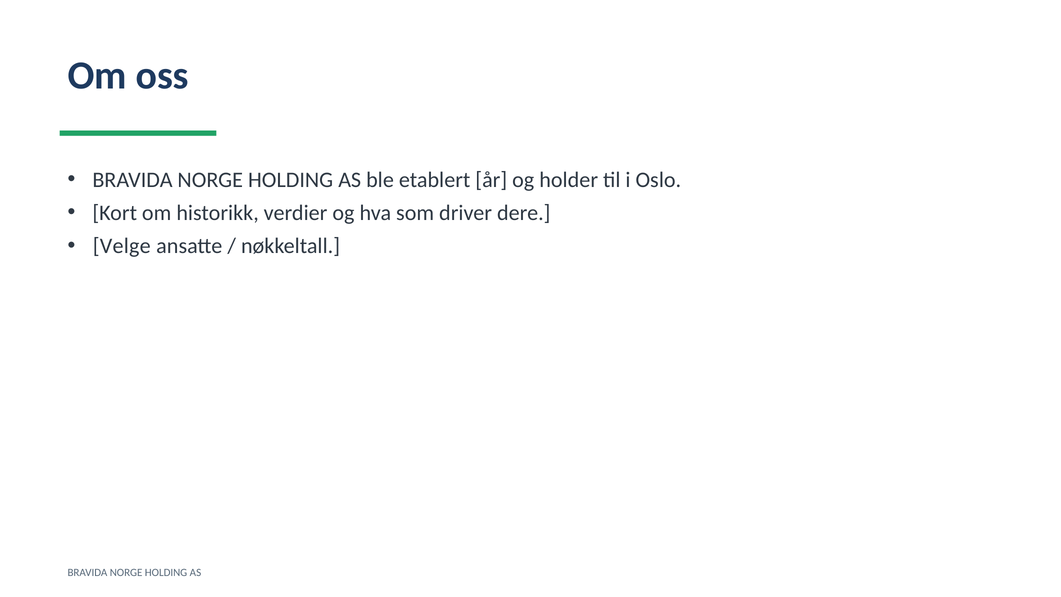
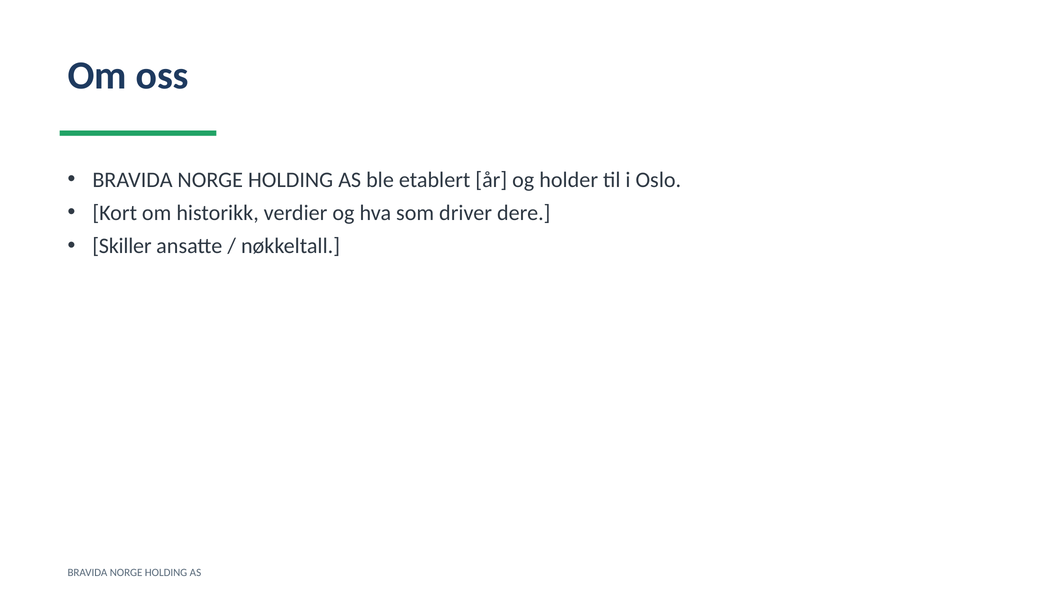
Velge: Velge -> Skiller
